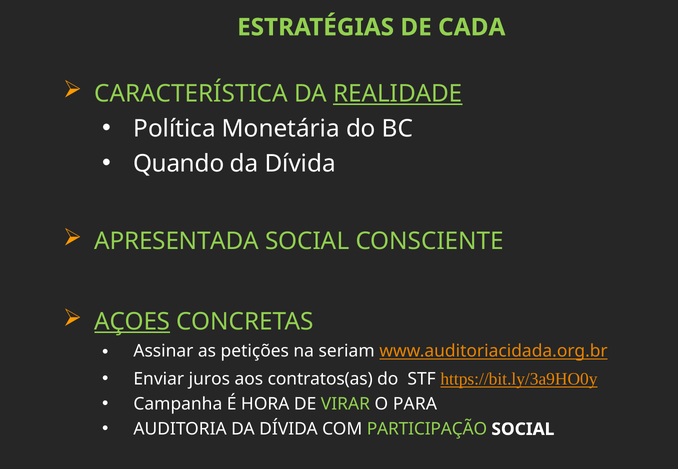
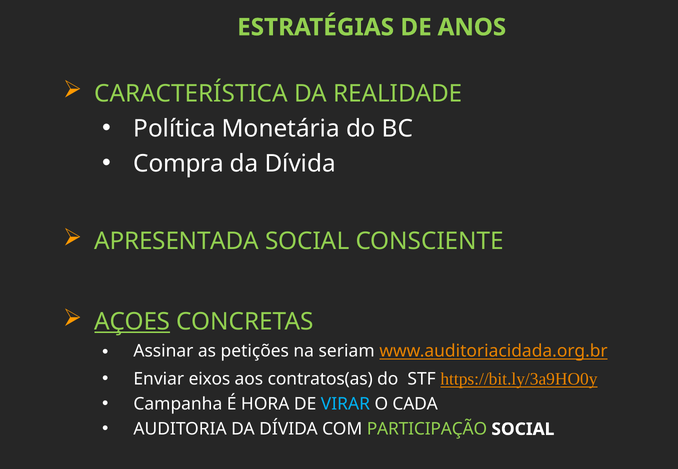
CADA: CADA -> ANOS
REALIDADE underline: present -> none
Quando: Quando -> Compra
juros: juros -> eixos
VIRAR colour: light green -> light blue
PARA: PARA -> CADA
